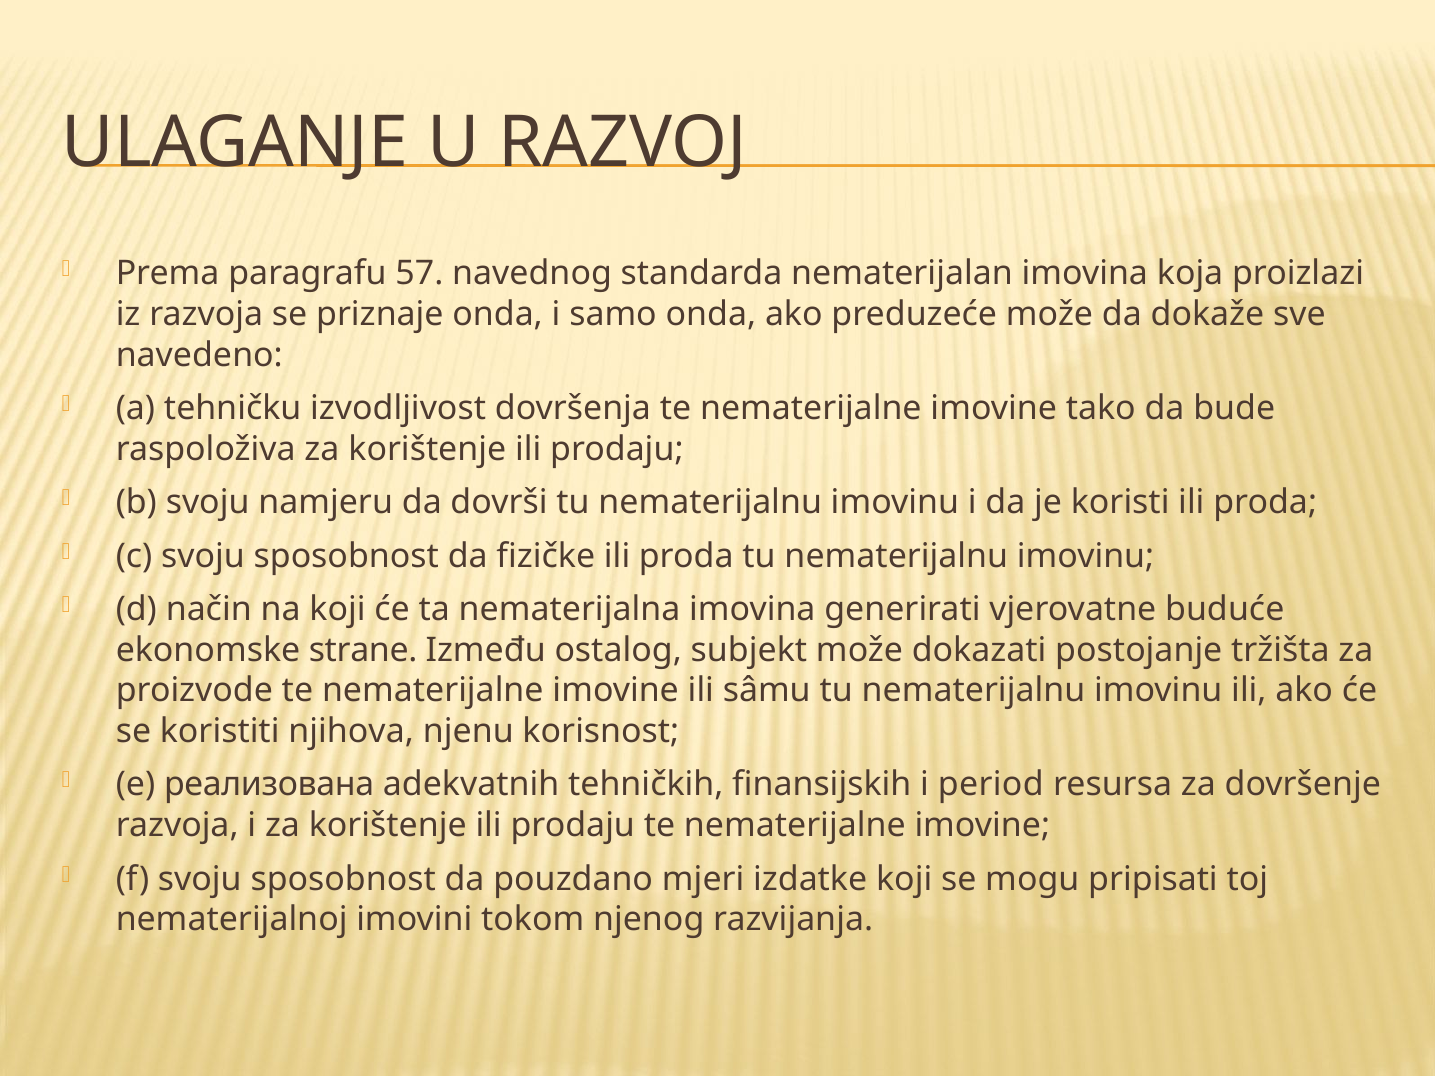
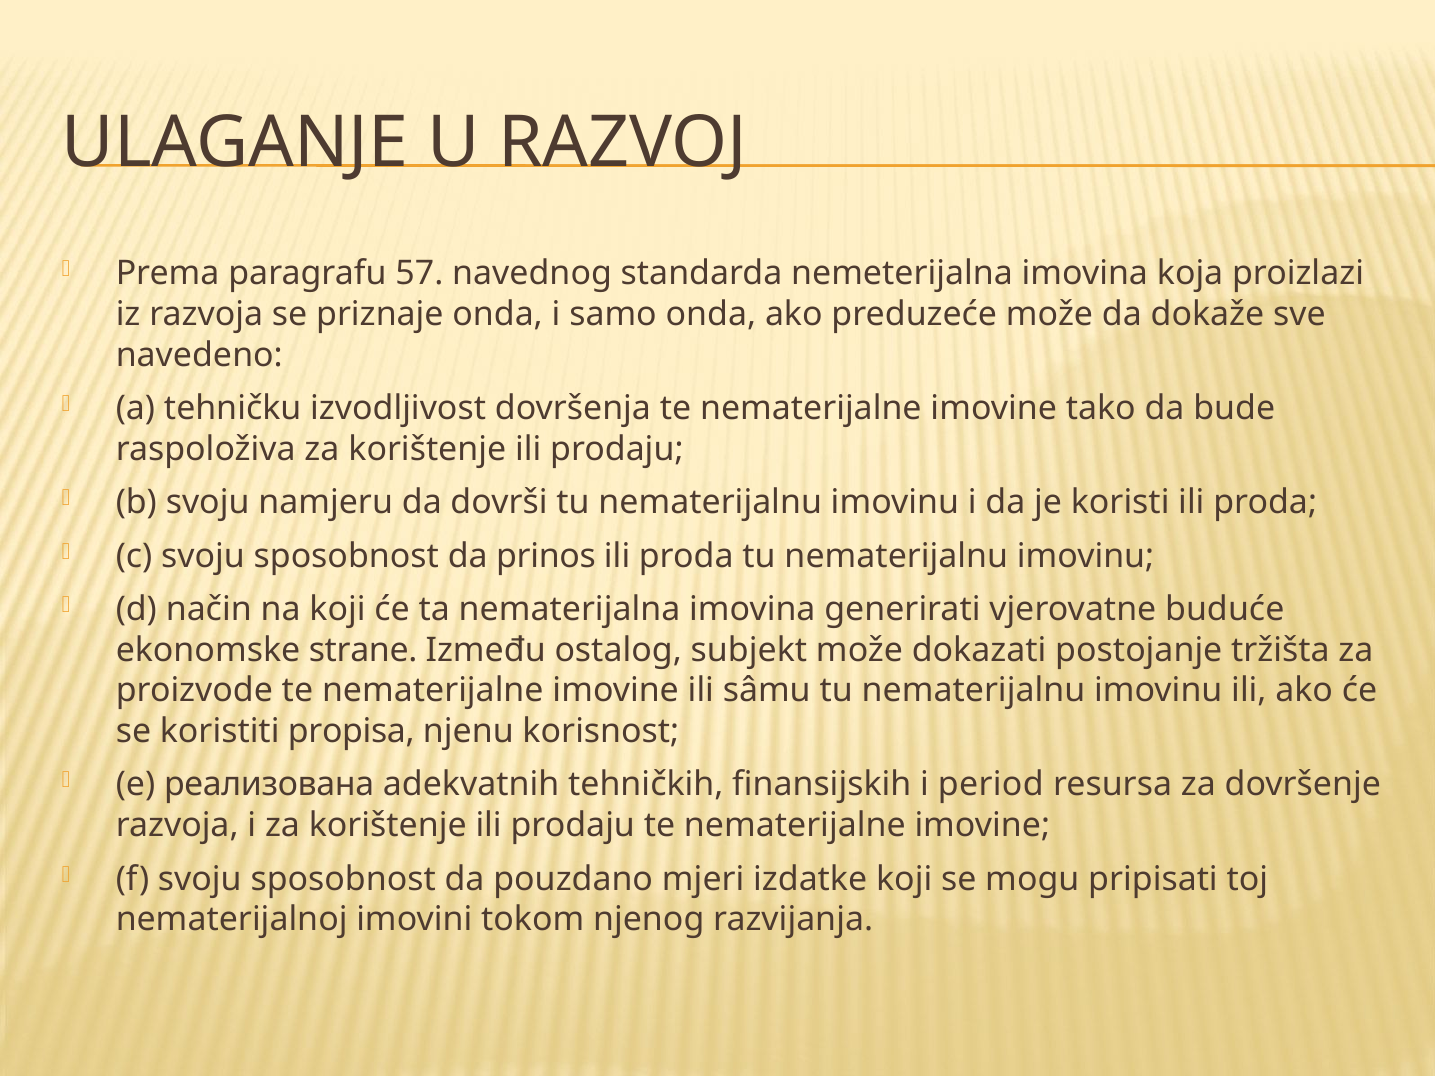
nematerijalan: nematerijalan -> nemeterijalna
fizičke: fizičke -> prinos
njihova: njihova -> propisa
